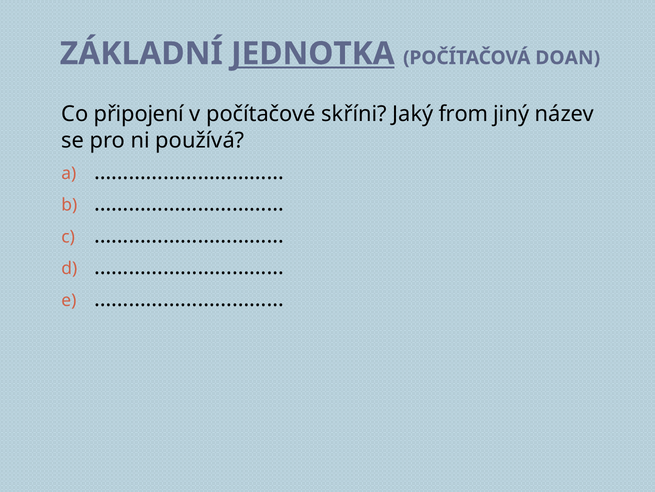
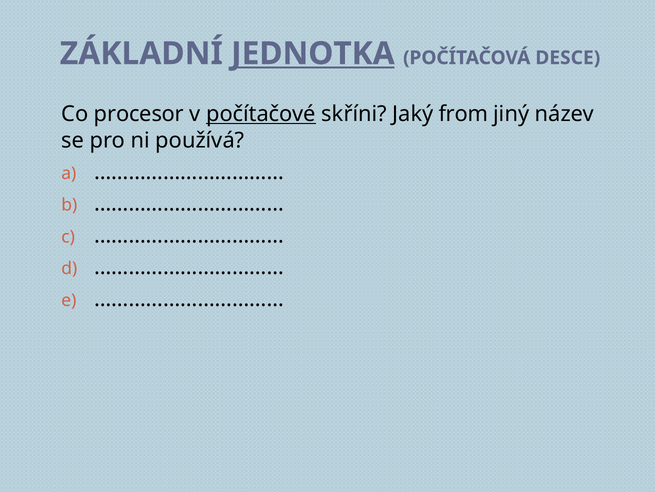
DOAN: DOAN -> DESCE
připojení: připojení -> procesor
počítačové underline: none -> present
